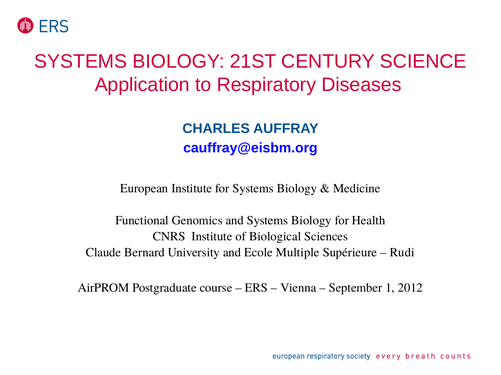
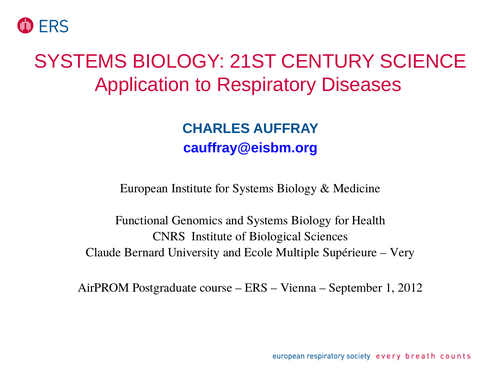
Rudi: Rudi -> Very
